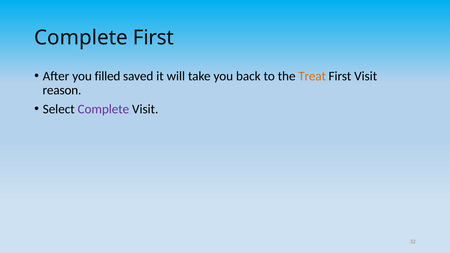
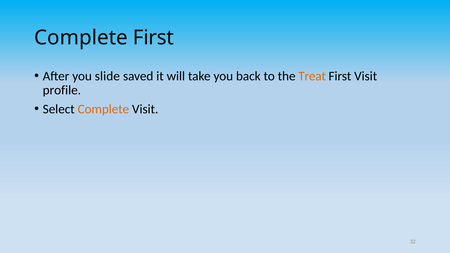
filled: filled -> slide
reason: reason -> profile
Complete at (103, 109) colour: purple -> orange
